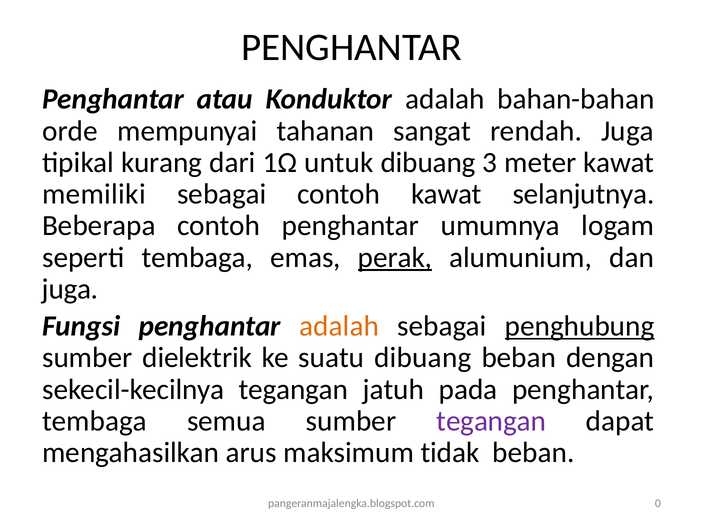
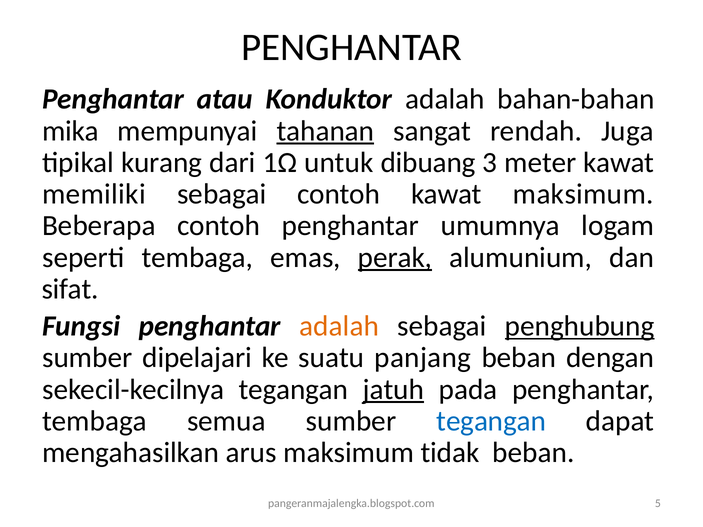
orde: orde -> mika
tahanan underline: none -> present
kawat selanjutnya: selanjutnya -> maksimum
juga at (70, 289): juga -> sifat
dielektrik: dielektrik -> dipelajari
suatu dibuang: dibuang -> panjang
jatuh underline: none -> present
tegangan at (491, 421) colour: purple -> blue
0: 0 -> 5
